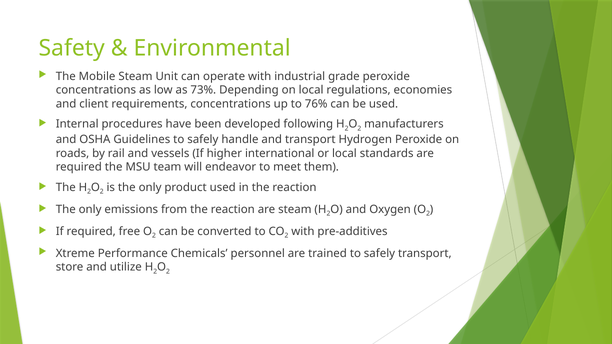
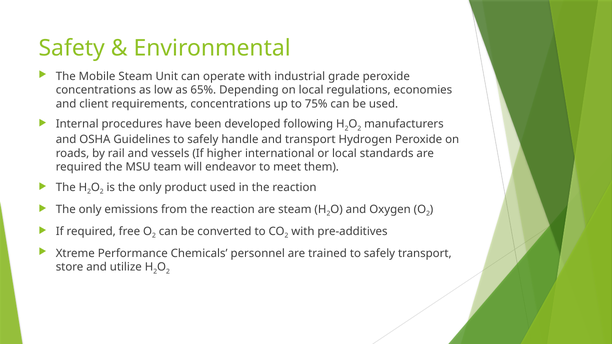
73%: 73% -> 65%
76%: 76% -> 75%
